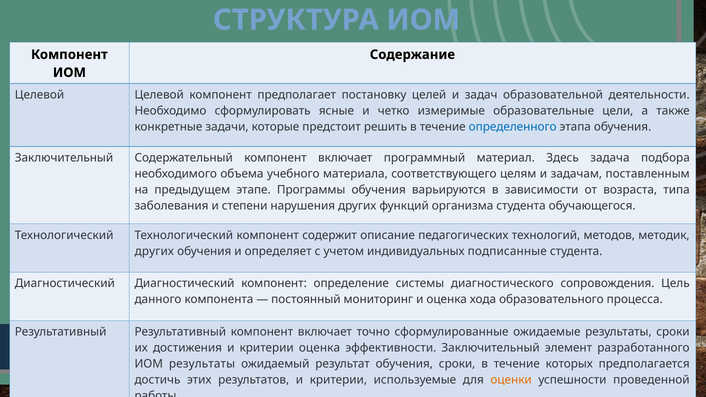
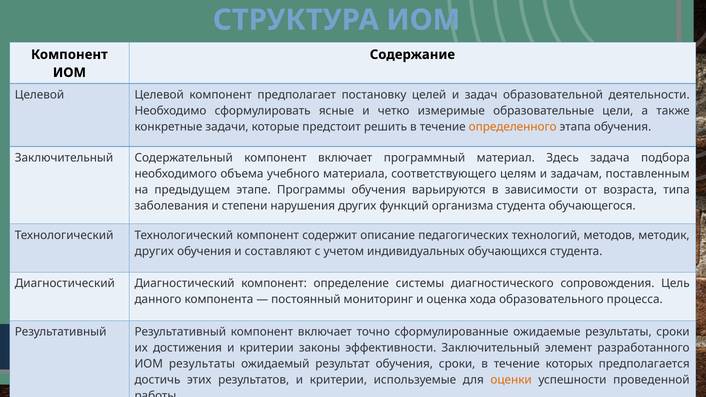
определенного colour: blue -> orange
определяет: определяет -> составляют
подписанные: подписанные -> обучающихся
критерии оценка: оценка -> законы
